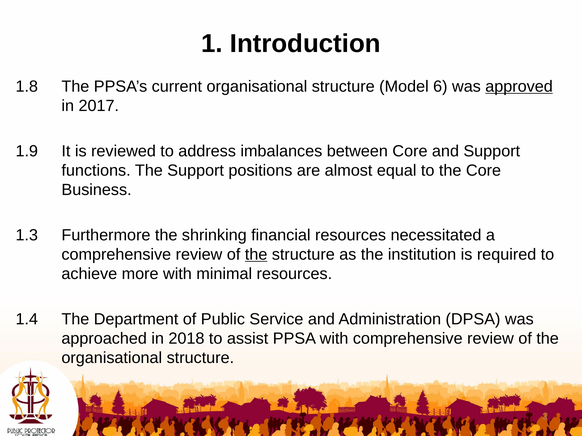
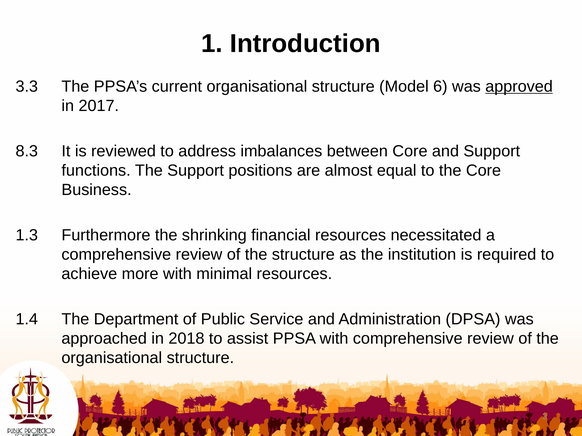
1.8: 1.8 -> 3.3
1.9: 1.9 -> 8.3
the at (256, 255) underline: present -> none
